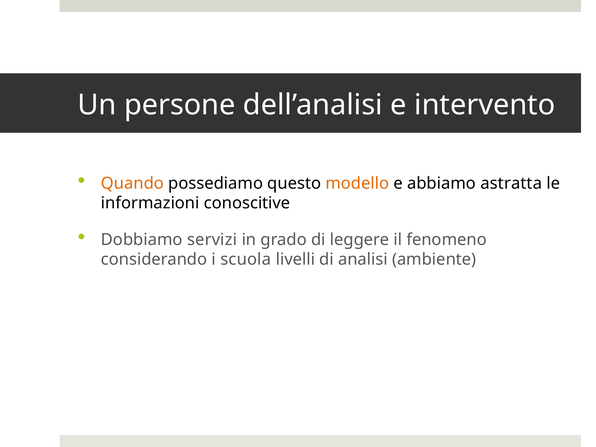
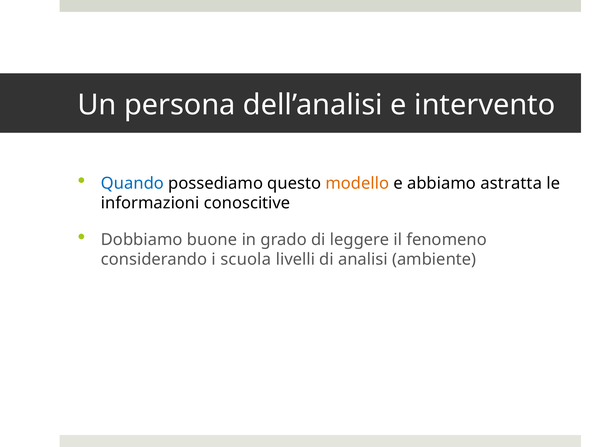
persone: persone -> persona
Quando colour: orange -> blue
servizi: servizi -> buone
